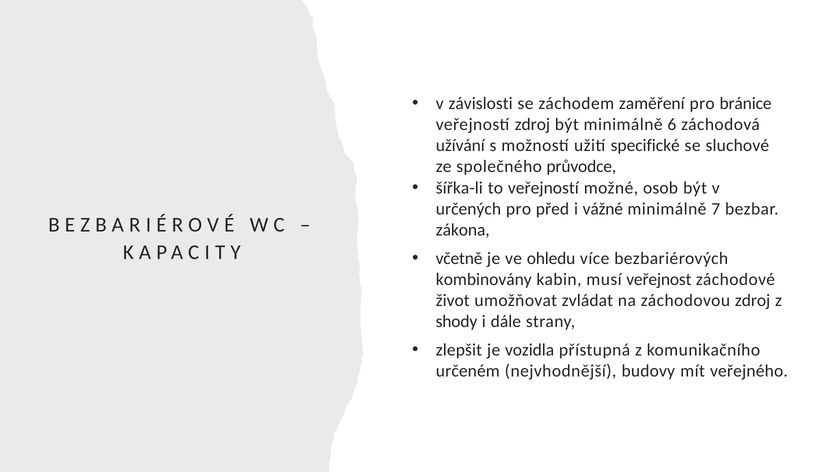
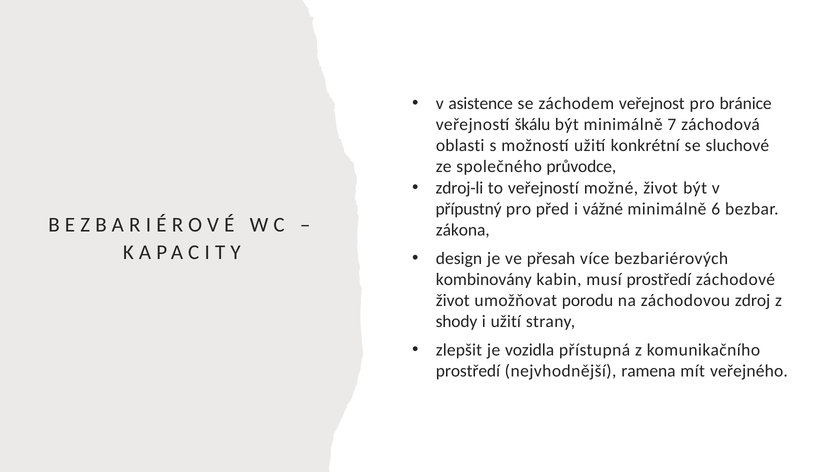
závislosti: závislosti -> asistence
zaměření: zaměření -> veřejnost
veřejností zdroj: zdroj -> škálu
6: 6 -> 7
užívání: užívání -> oblasti
specifické: specifické -> konkrétní
šířka-li: šířka-li -> zdroj-li
možné osob: osob -> život
určených: určených -> přípustný
7: 7 -> 6
včetně: včetně -> design
ohledu: ohledu -> přesah
musí veřejnost: veřejnost -> prostředí
zvládat: zvládat -> porodu
i dále: dále -> užití
určeném at (468, 371): určeném -> prostředí
budovy: budovy -> ramena
